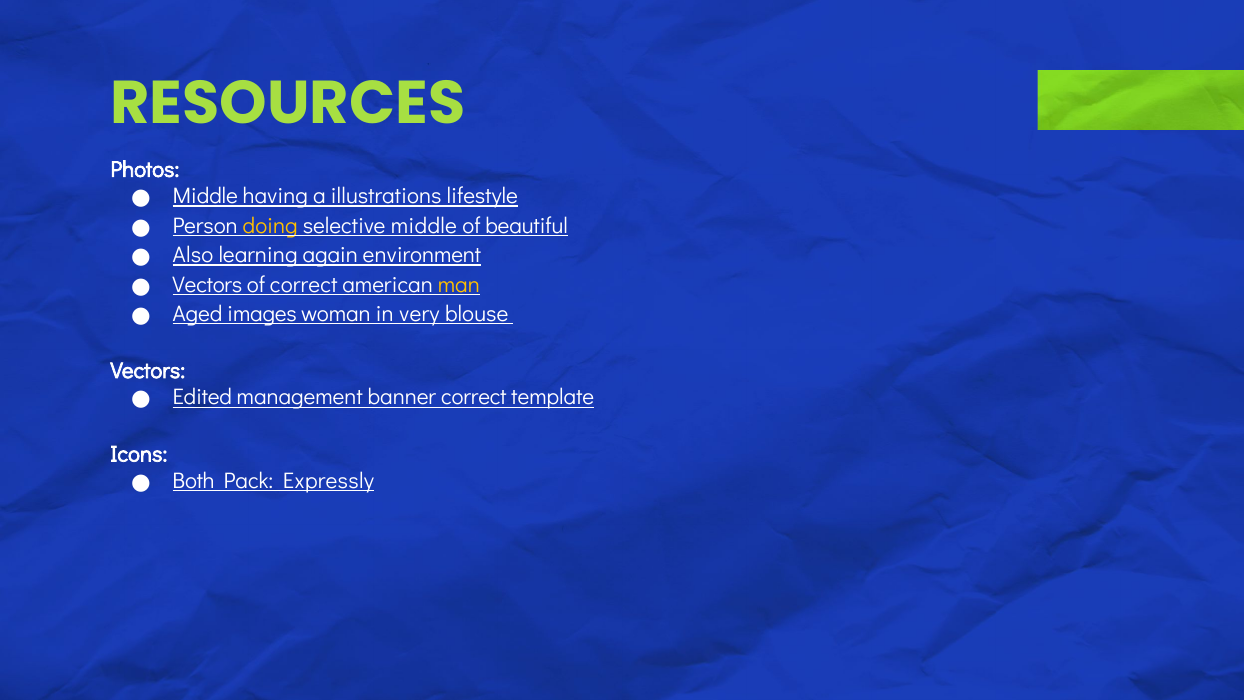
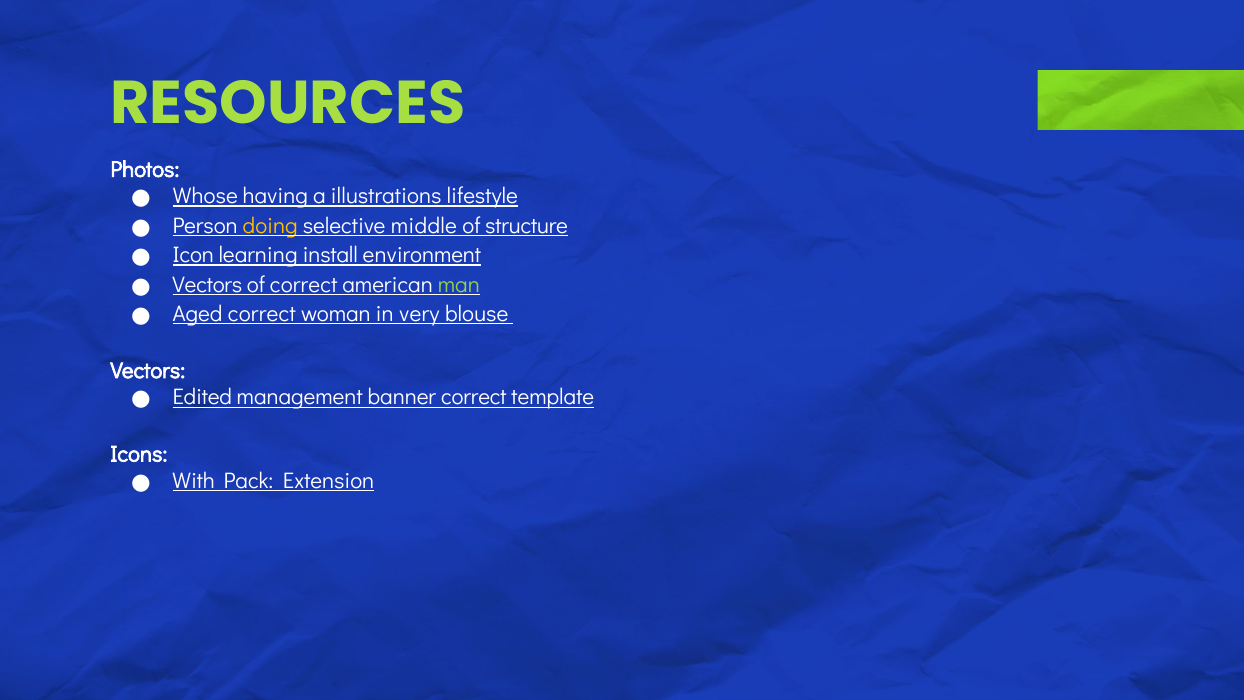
Middle at (205, 196): Middle -> Whose
beautiful: beautiful -> structure
Also: Also -> Icon
again: again -> install
man colour: yellow -> light green
Aged images: images -> correct
Both: Both -> With
Expressly: Expressly -> Extension
